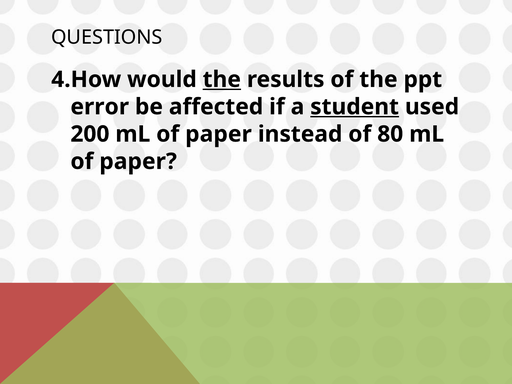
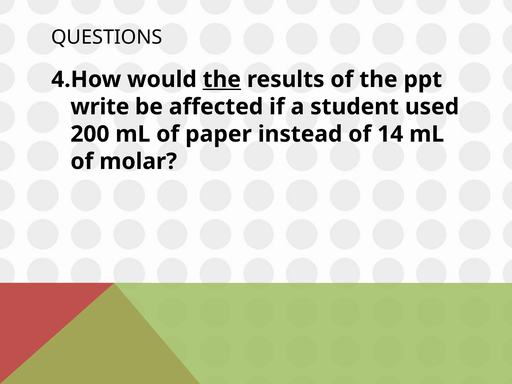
error: error -> write
student underline: present -> none
80: 80 -> 14
paper at (138, 161): paper -> molar
